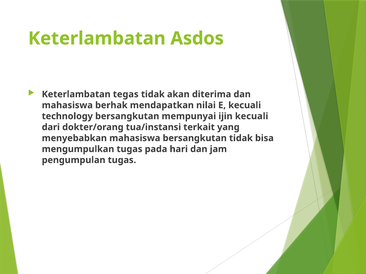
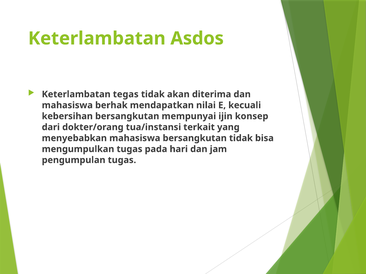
technology: technology -> kebersihan
ijin kecuali: kecuali -> konsep
